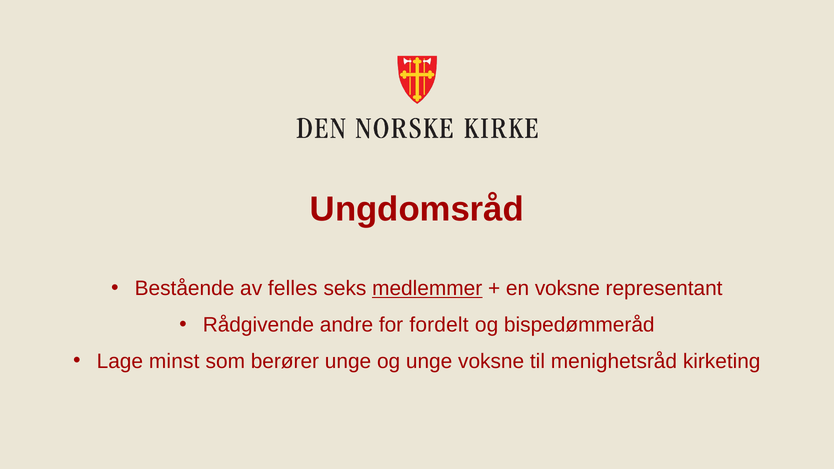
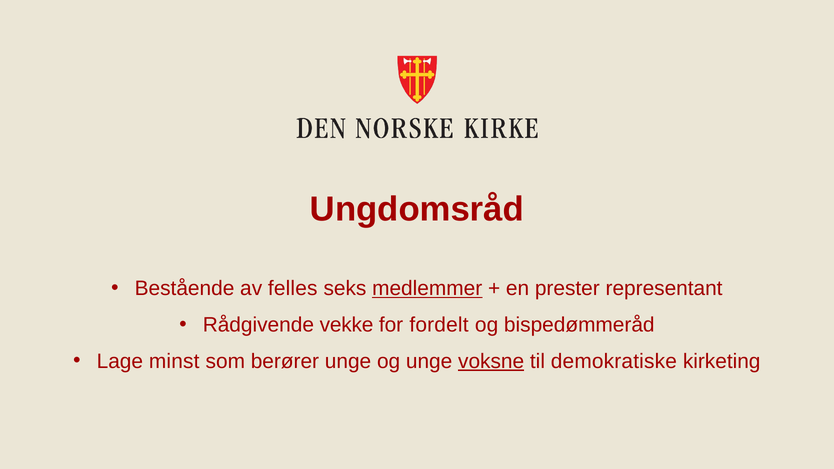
en voksne: voksne -> prester
andre: andre -> vekke
voksne at (491, 361) underline: none -> present
menighetsråd: menighetsråd -> demokratiske
